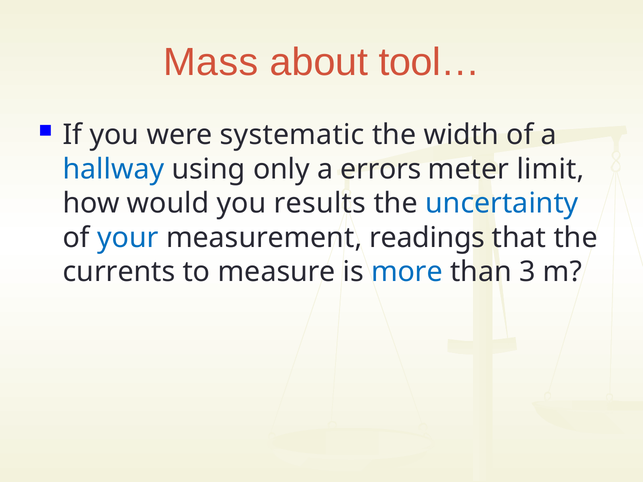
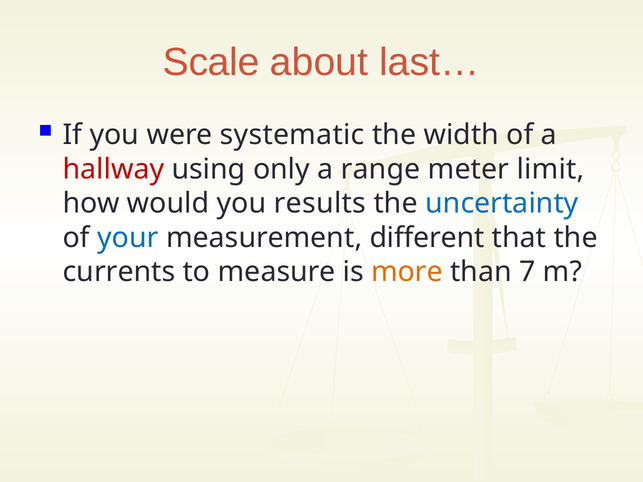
Mass: Mass -> Scale
tool…: tool… -> last…
hallway colour: blue -> red
errors: errors -> range
readings: readings -> different
more colour: blue -> orange
3: 3 -> 7
